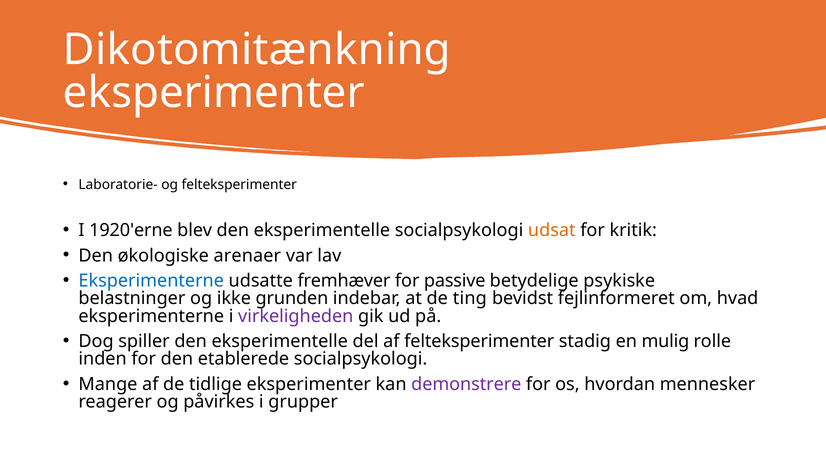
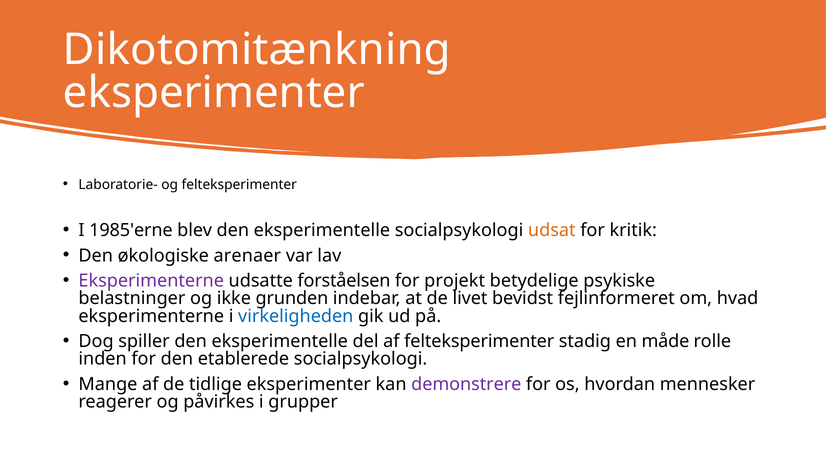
1920'erne: 1920'erne -> 1985'erne
Eksperimenterne at (151, 281) colour: blue -> purple
fremhæver: fremhæver -> forståelsen
passive: passive -> projekt
ting: ting -> livet
virkeligheden colour: purple -> blue
mulig: mulig -> måde
